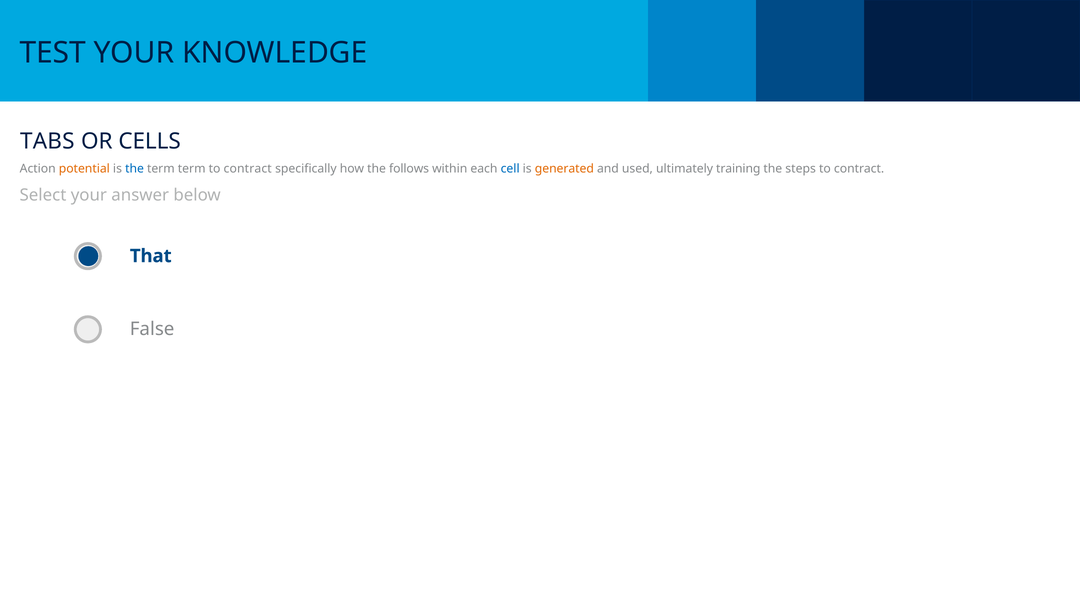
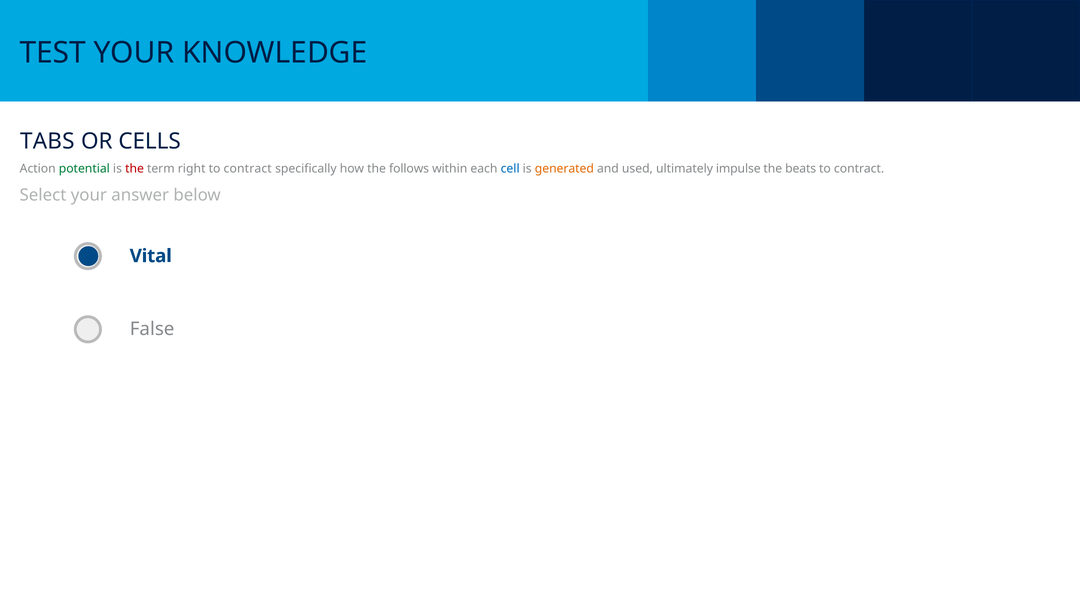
potential colour: orange -> green
the at (135, 169) colour: blue -> red
term term: term -> right
training: training -> impulse
steps: steps -> beats
That: That -> Vital
